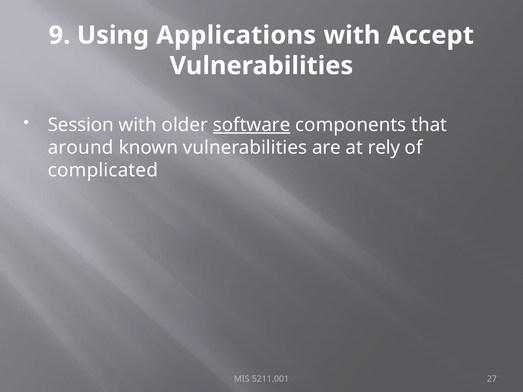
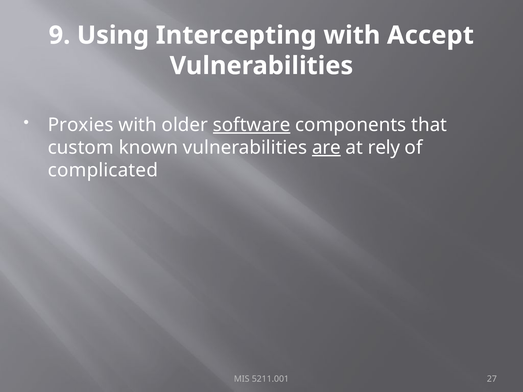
Applications: Applications -> Intercepting
Session: Session -> Proxies
around: around -> custom
are underline: none -> present
